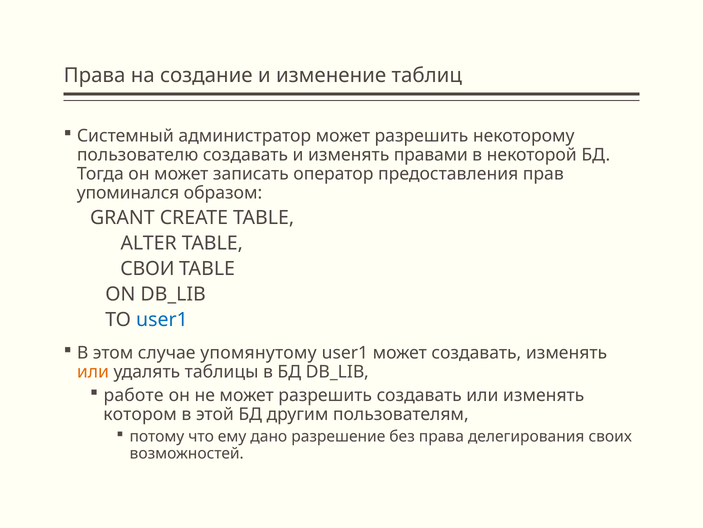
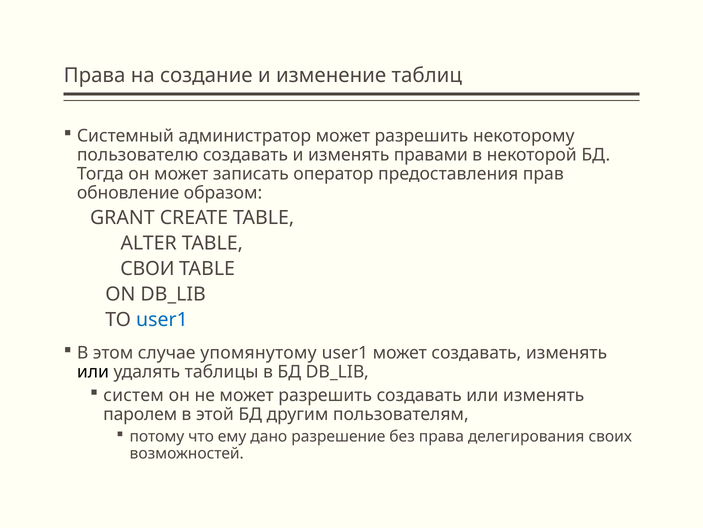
упоминался: упоминался -> обновление
или at (93, 371) colour: orange -> black
работе: работе -> систем
котором: котором -> паролем
